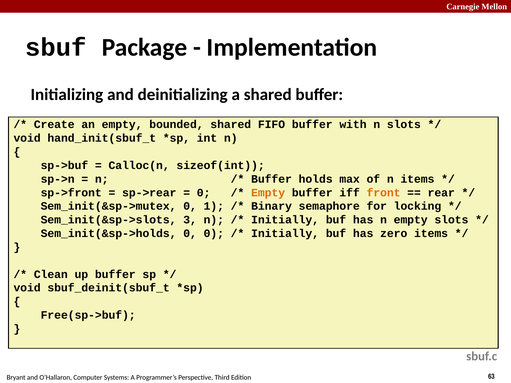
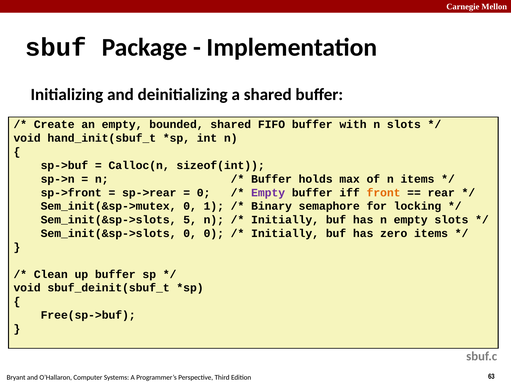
Empty at (268, 193) colour: orange -> purple
3: 3 -> 5
Sem_init(&sp->holds at (109, 234): Sem_init(&sp->holds -> Sem_init(&sp->slots
